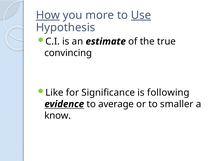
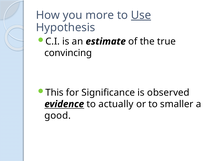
How underline: present -> none
Like: Like -> This
following: following -> observed
average: average -> actually
know: know -> good
